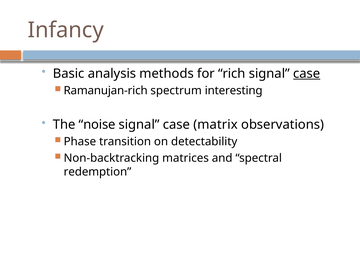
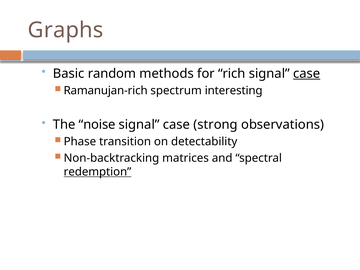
Infancy: Infancy -> Graphs
analysis: analysis -> random
matrix: matrix -> strong
redemption underline: none -> present
